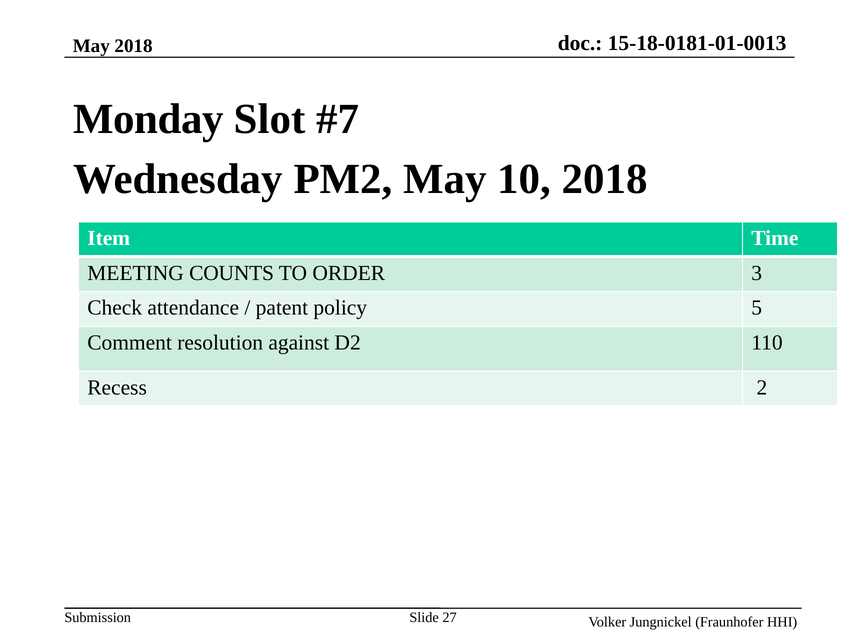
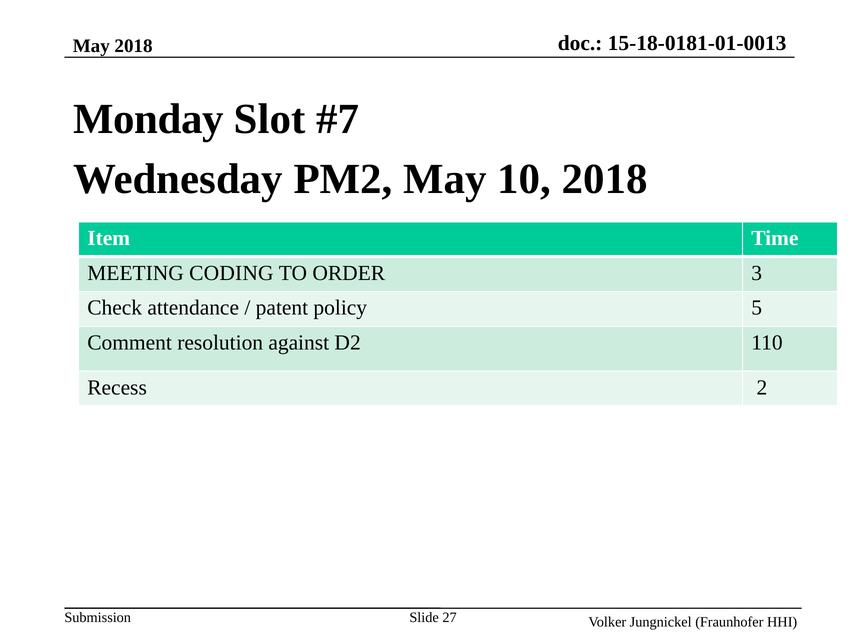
COUNTS: COUNTS -> CODING
